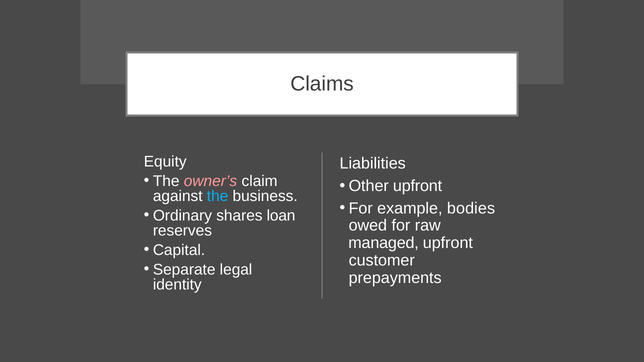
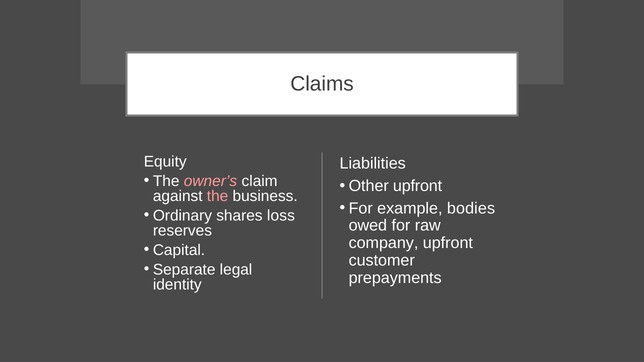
the at (218, 196) colour: light blue -> pink
loan: loan -> loss
managed: managed -> company
